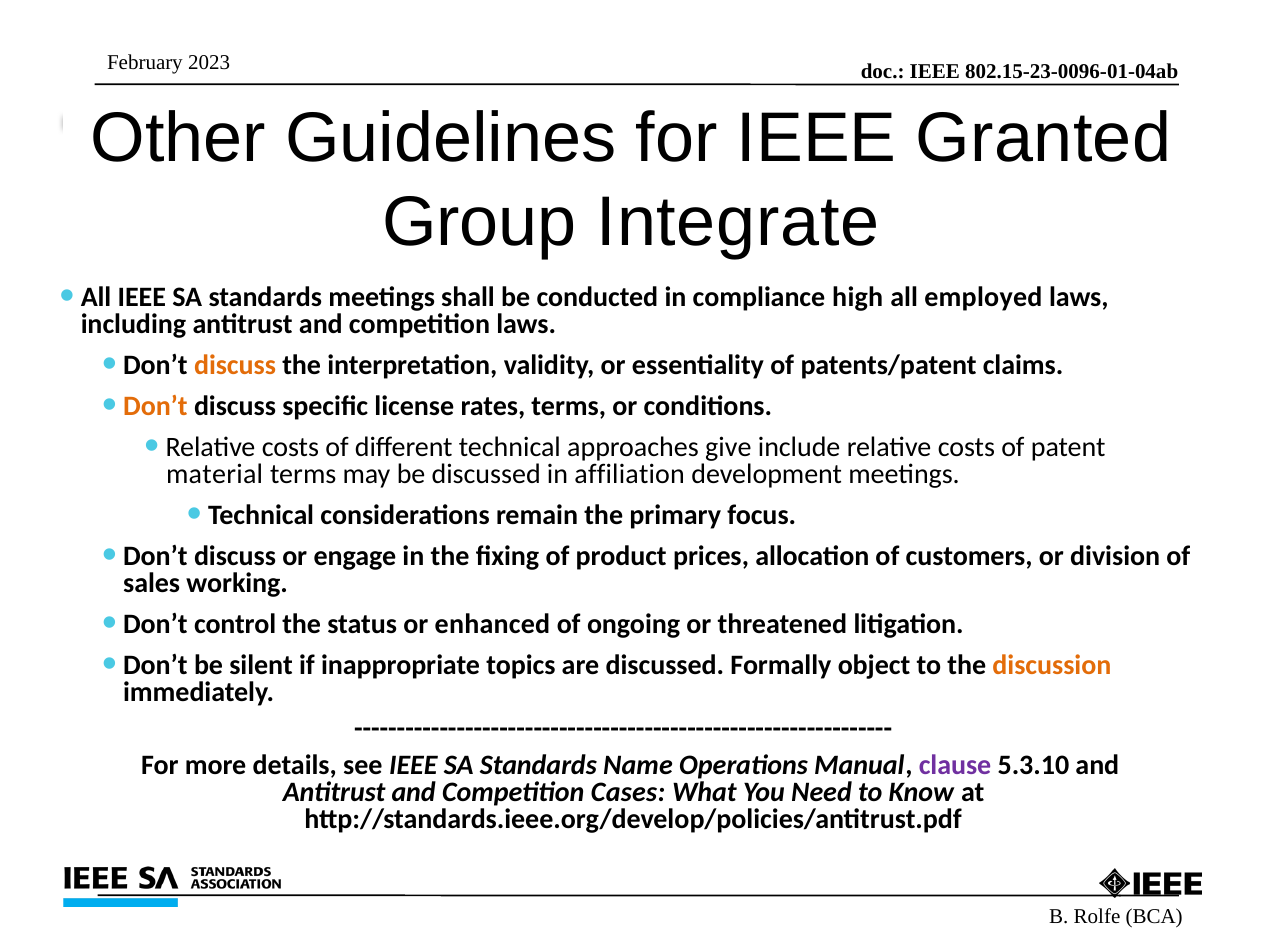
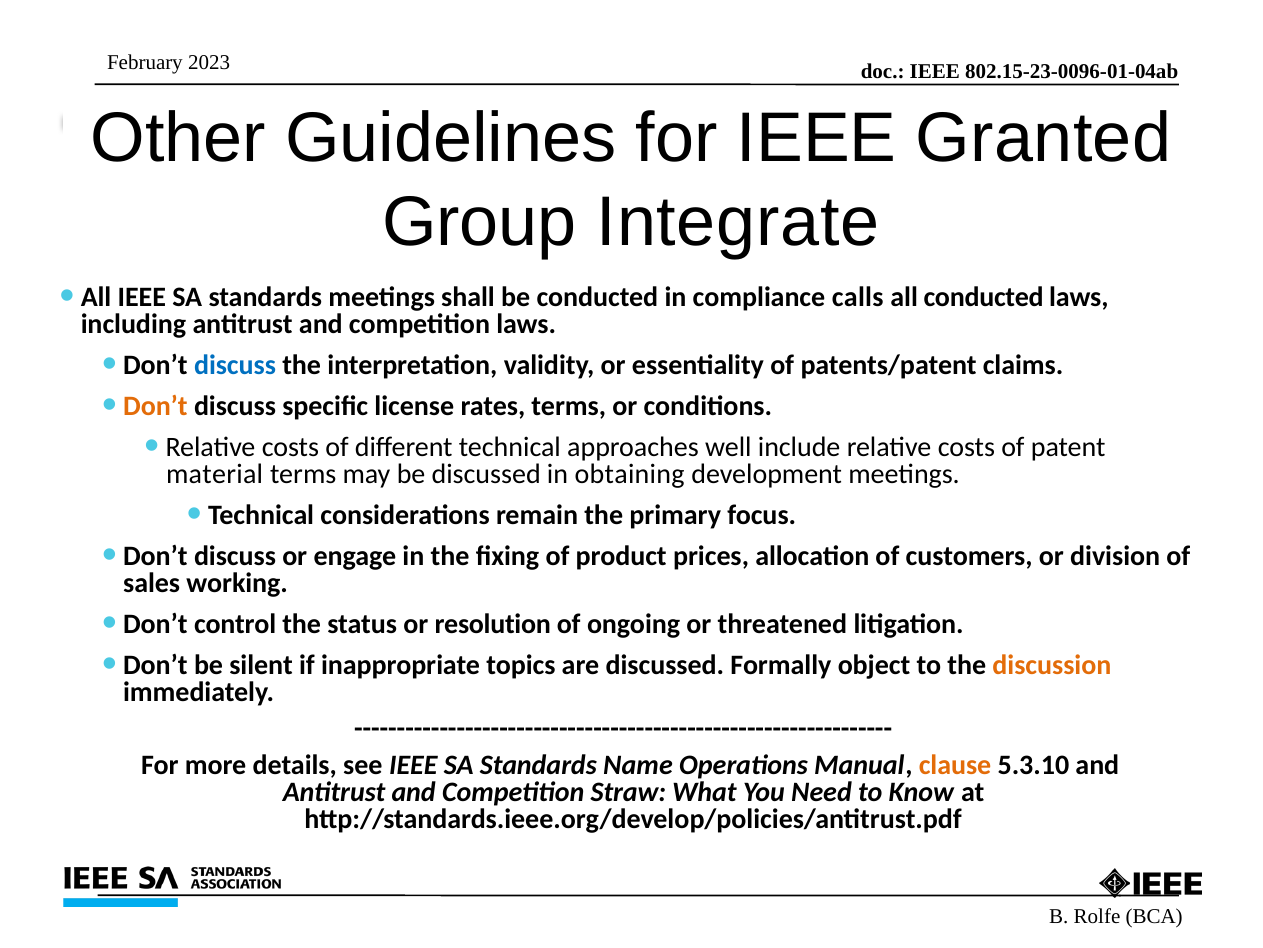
high: high -> calls
all employed: employed -> conducted
discuss at (235, 365) colour: orange -> blue
give: give -> well
affiliation: affiliation -> obtaining
enhanced: enhanced -> resolution
clause colour: purple -> orange
Cases: Cases -> Straw
